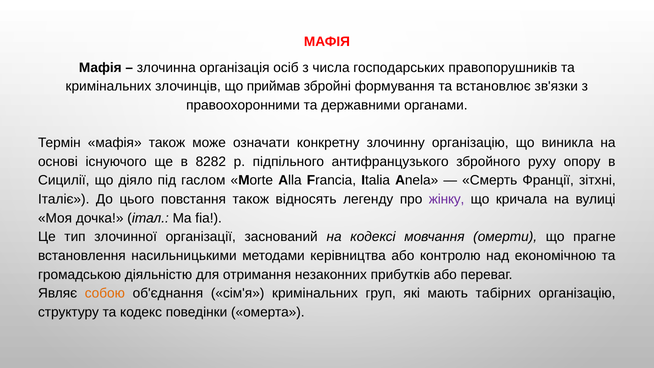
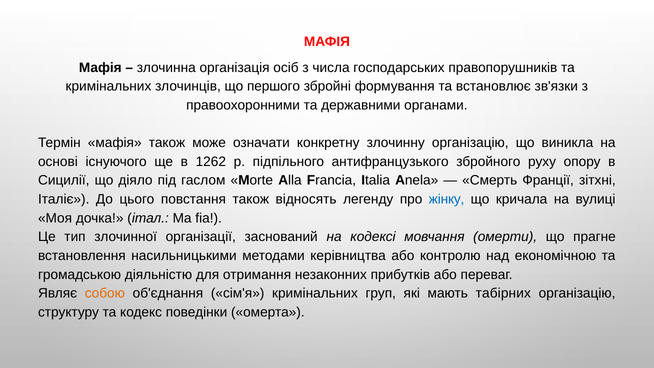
приймав: приймав -> першого
8282: 8282 -> 1262
жінку colour: purple -> blue
